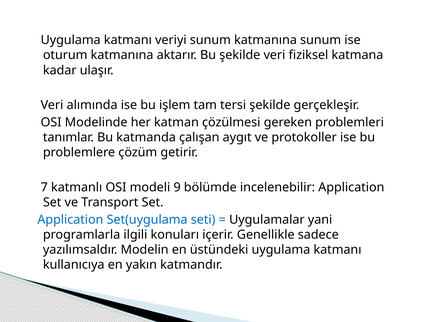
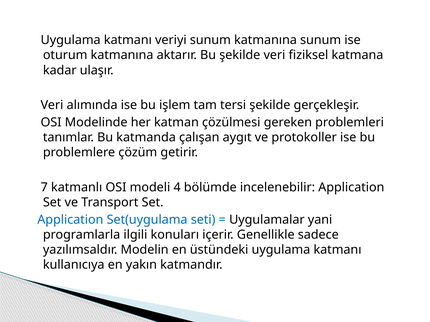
9: 9 -> 4
